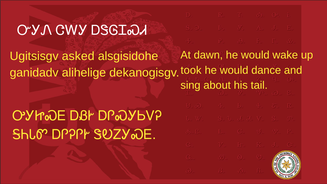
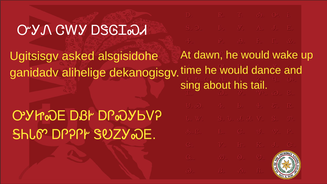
took: took -> time
